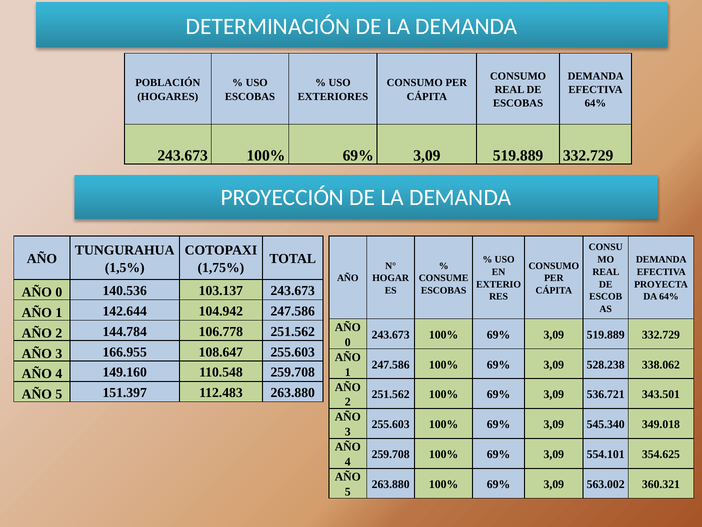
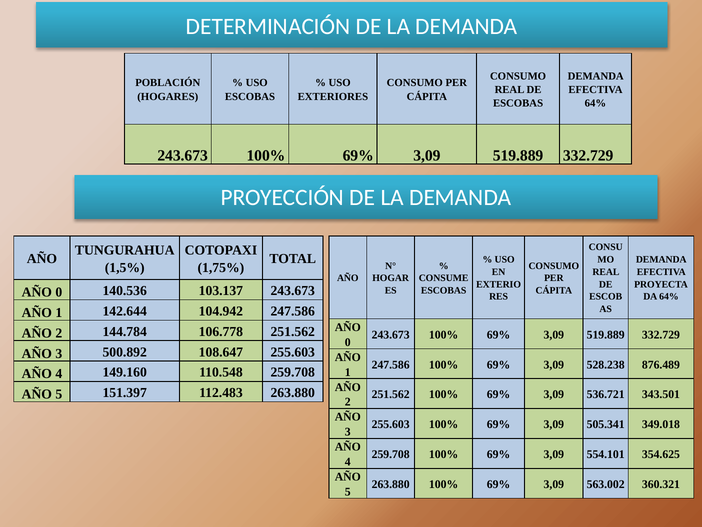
166.955: 166.955 -> 500.892
338.062: 338.062 -> 876.489
545.340: 545.340 -> 505.341
